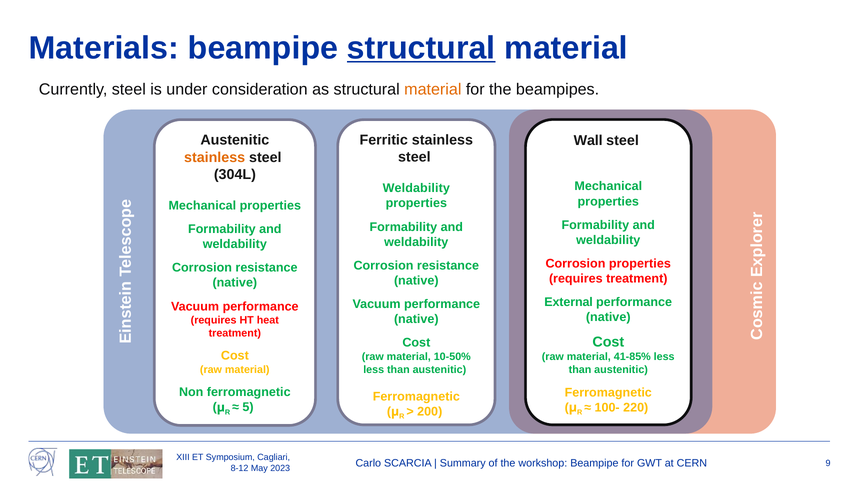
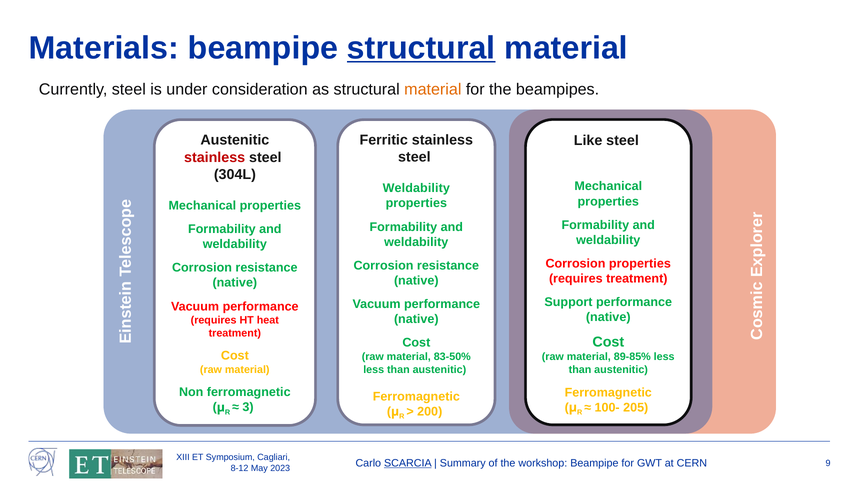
Wall: Wall -> Like
stainless at (215, 157) colour: orange -> red
External: External -> Support
10-50%: 10-50% -> 83-50%
41-85%: 41-85% -> 89-85%
5: 5 -> 3
220: 220 -> 205
SCARCIA underline: none -> present
